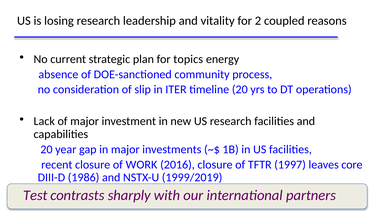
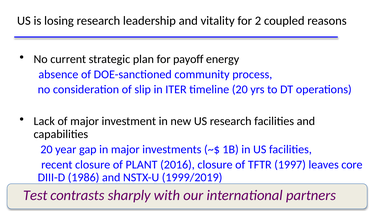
topics: topics -> payoff
WORK: WORK -> PLANT
